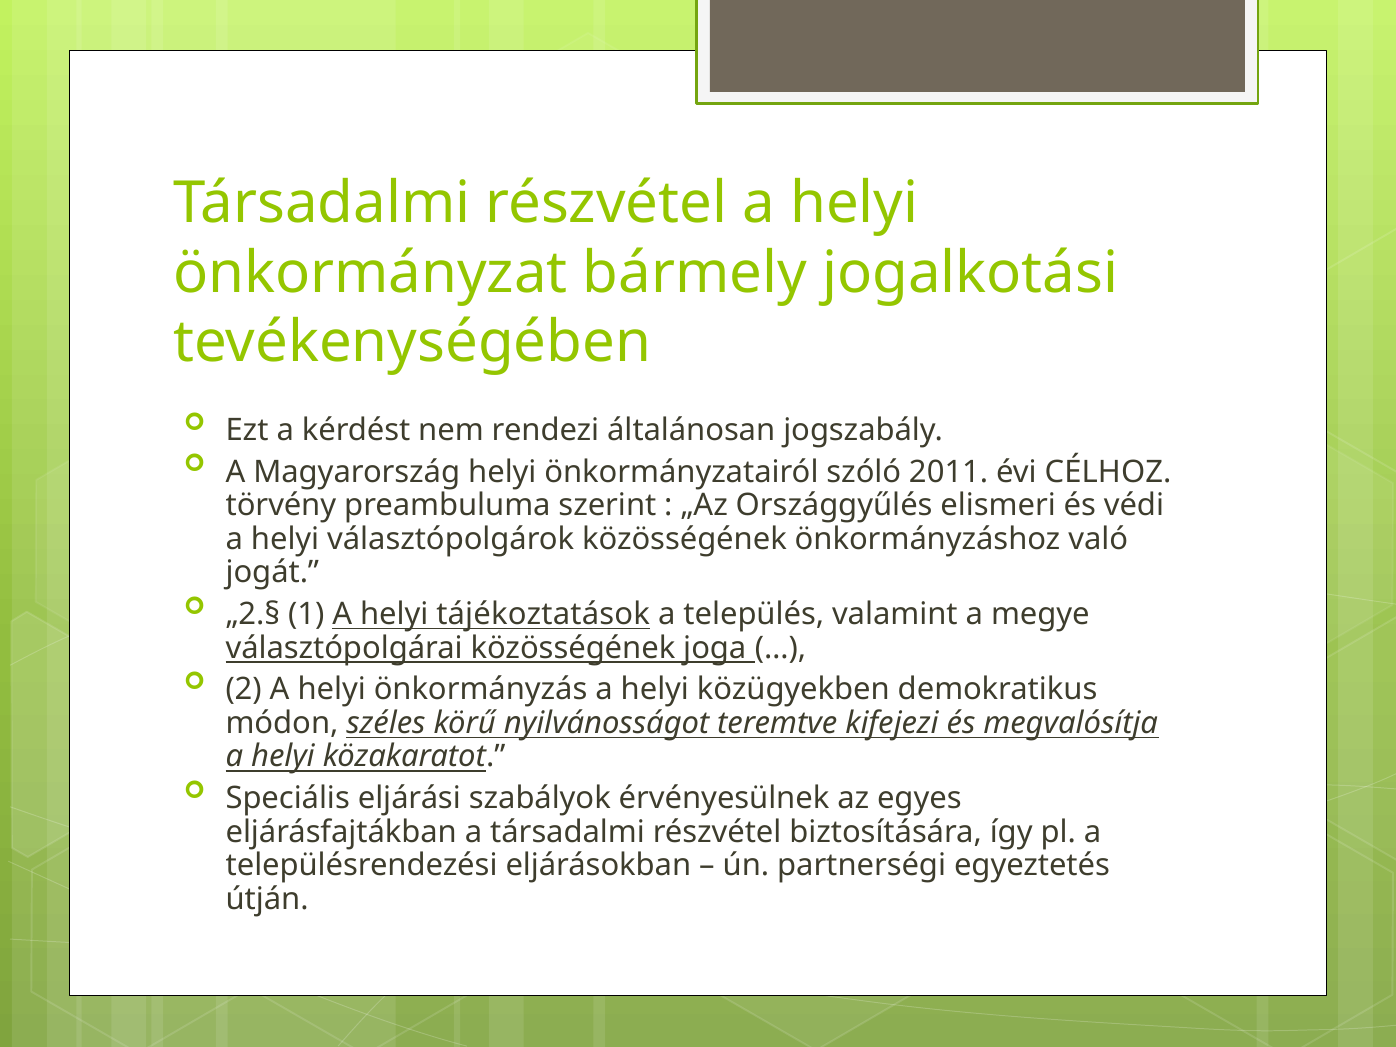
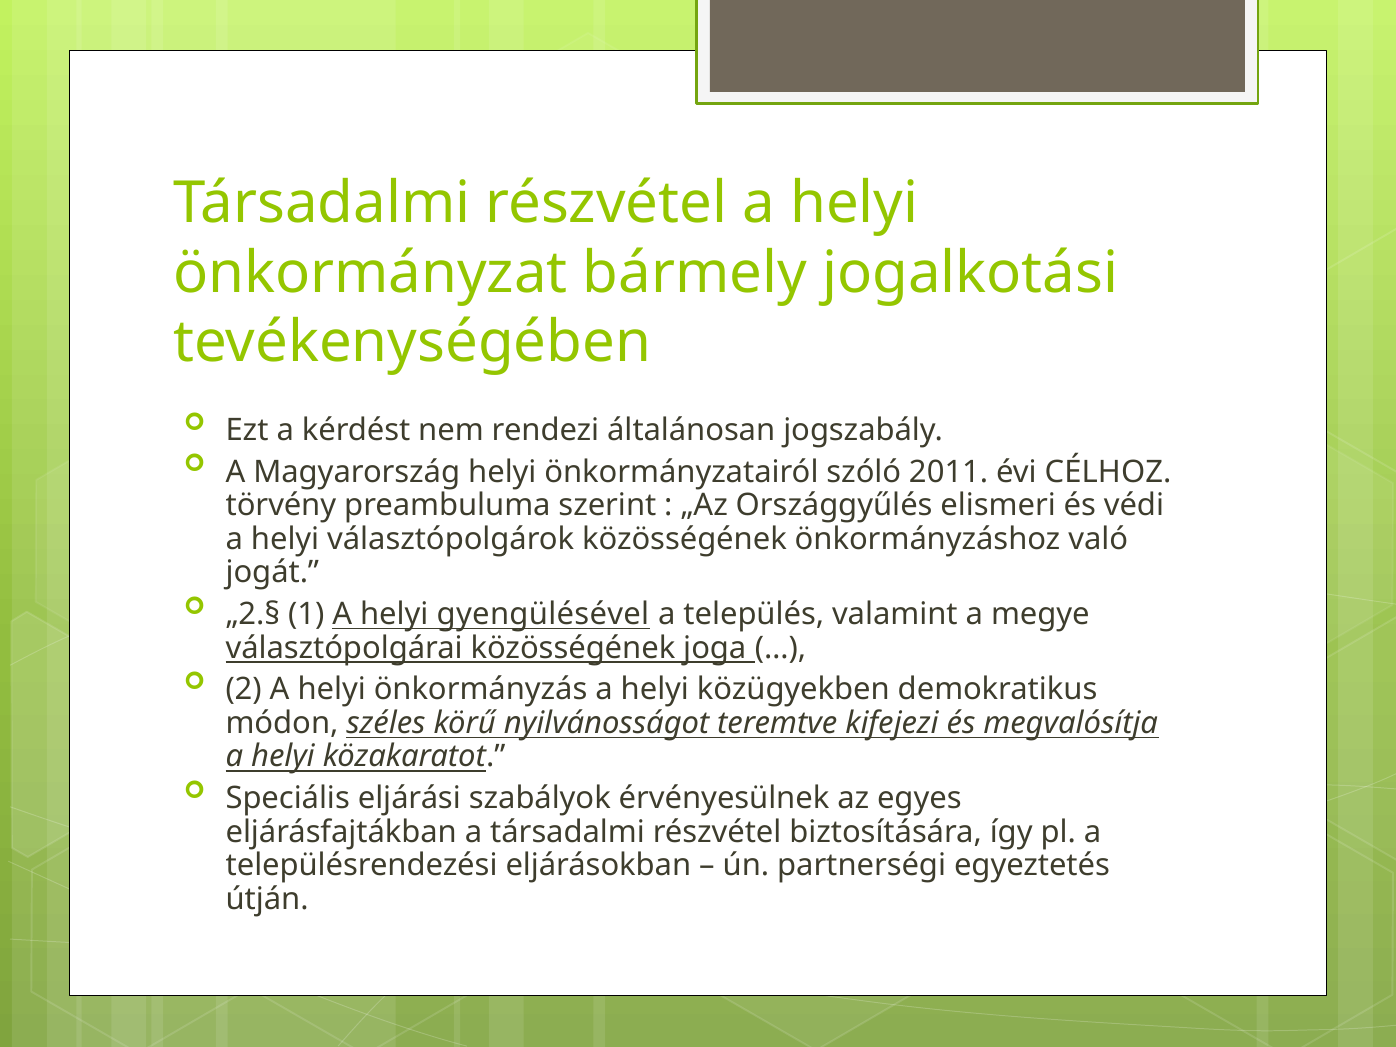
tájékoztatások: tájékoztatások -> gyengülésével
